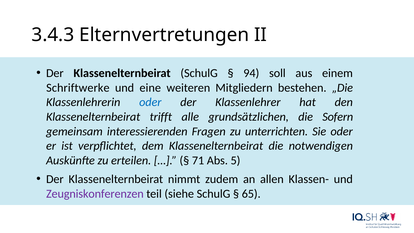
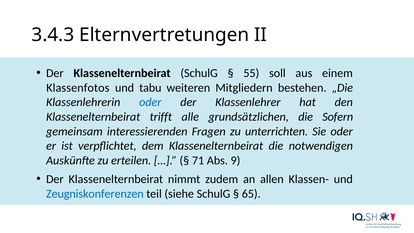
94: 94 -> 55
Schriftwerke: Schriftwerke -> Klassenfotos
eine: eine -> tabu
5: 5 -> 9
Zeugniskonferenzen colour: purple -> blue
